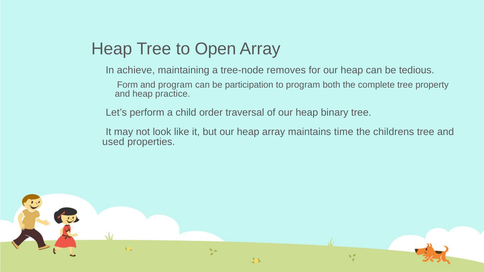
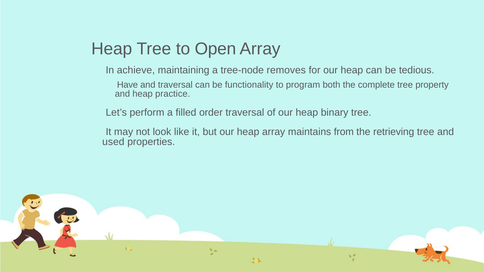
Form: Form -> Have
and program: program -> traversal
participation: participation -> functionality
child: child -> filled
time: time -> from
childrens: childrens -> retrieving
